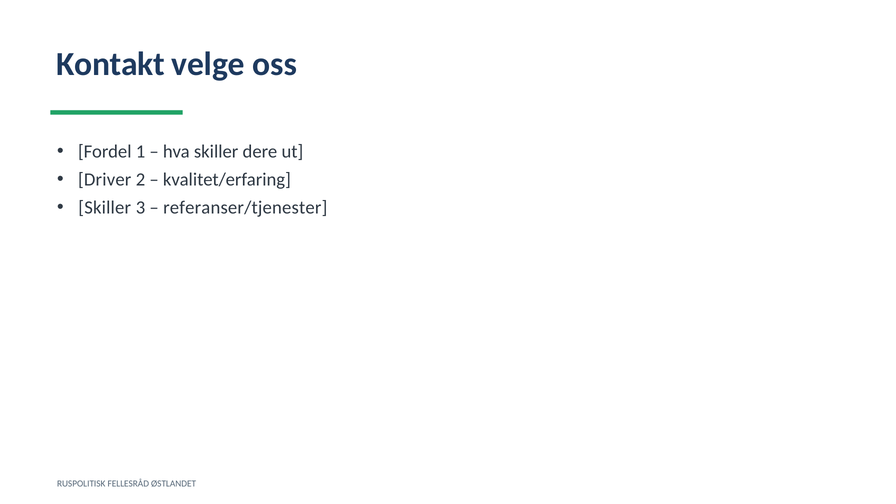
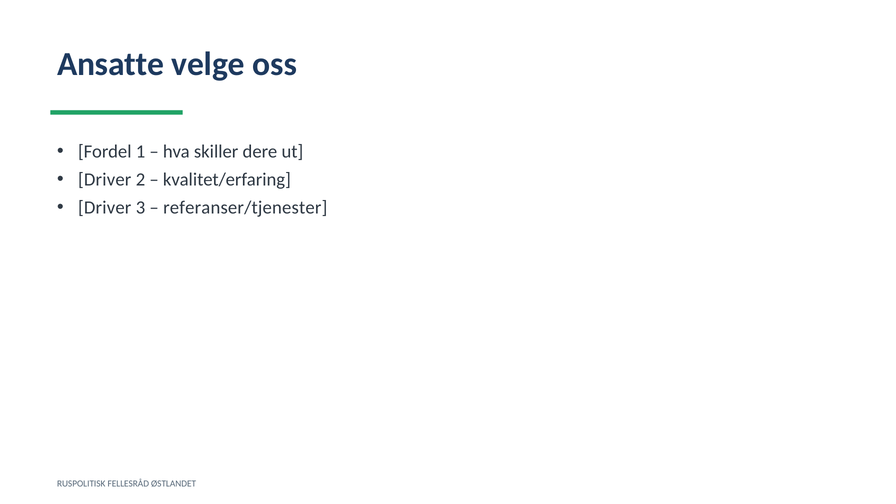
Kontakt: Kontakt -> Ansatte
Skiller at (105, 208): Skiller -> Driver
